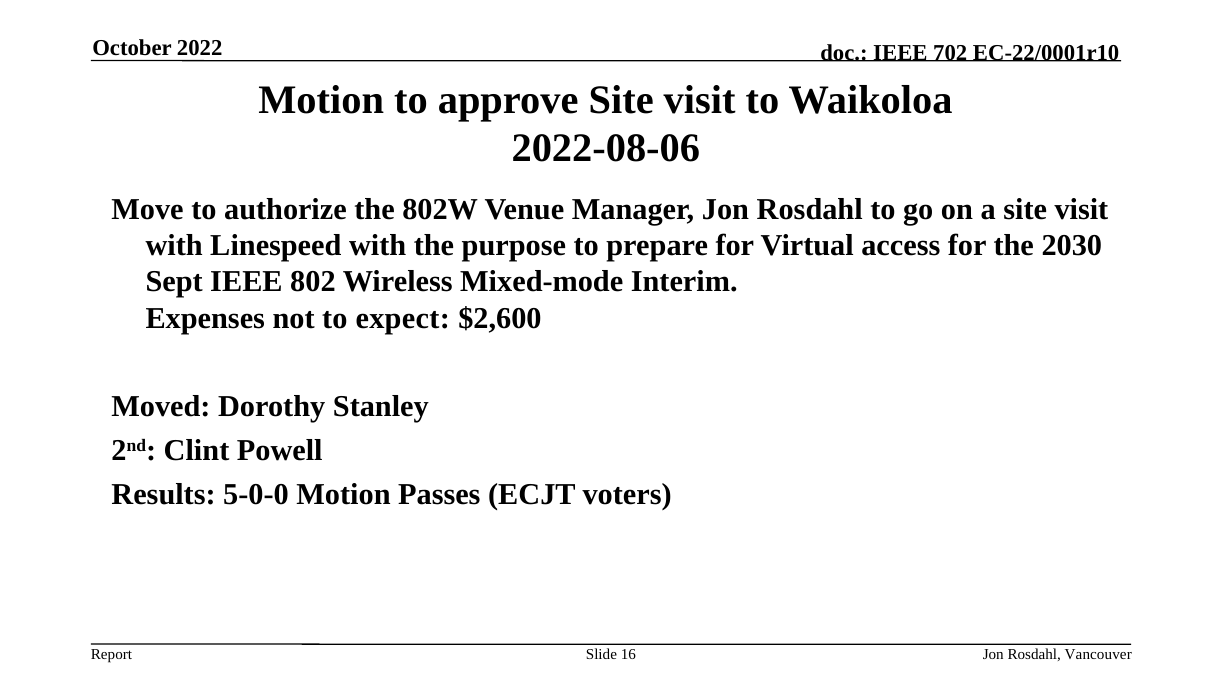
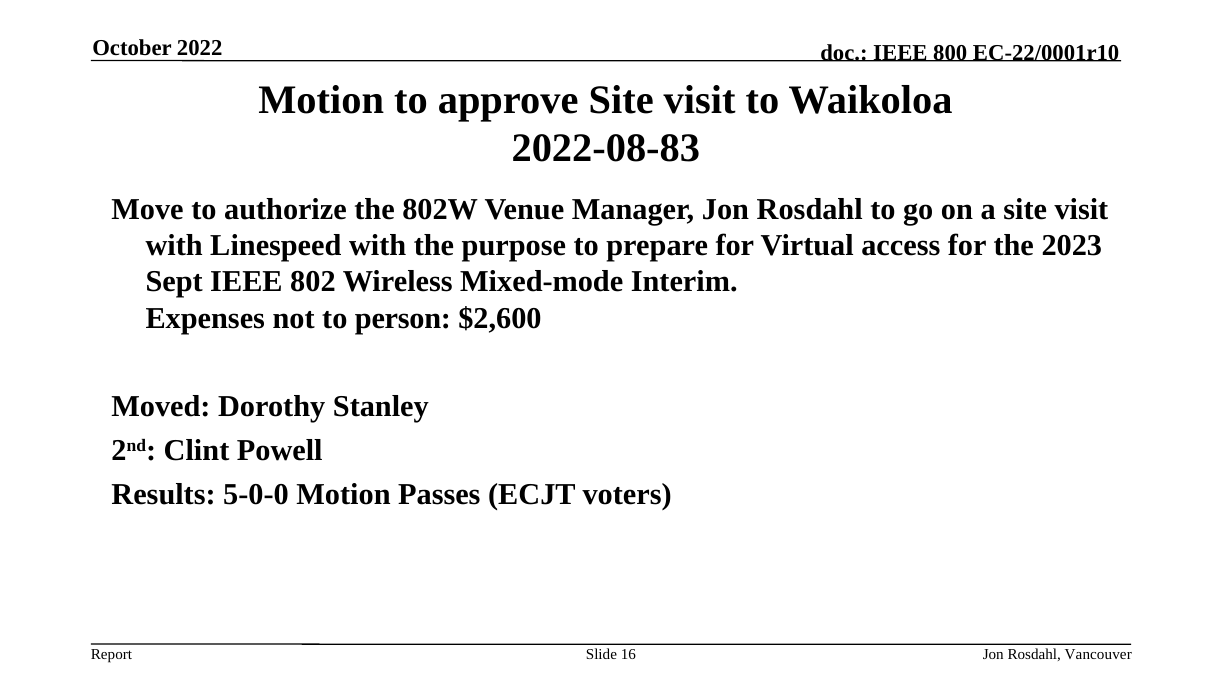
702: 702 -> 800
2022-08-06: 2022-08-06 -> 2022-08-83
2030: 2030 -> 2023
expect: expect -> person
